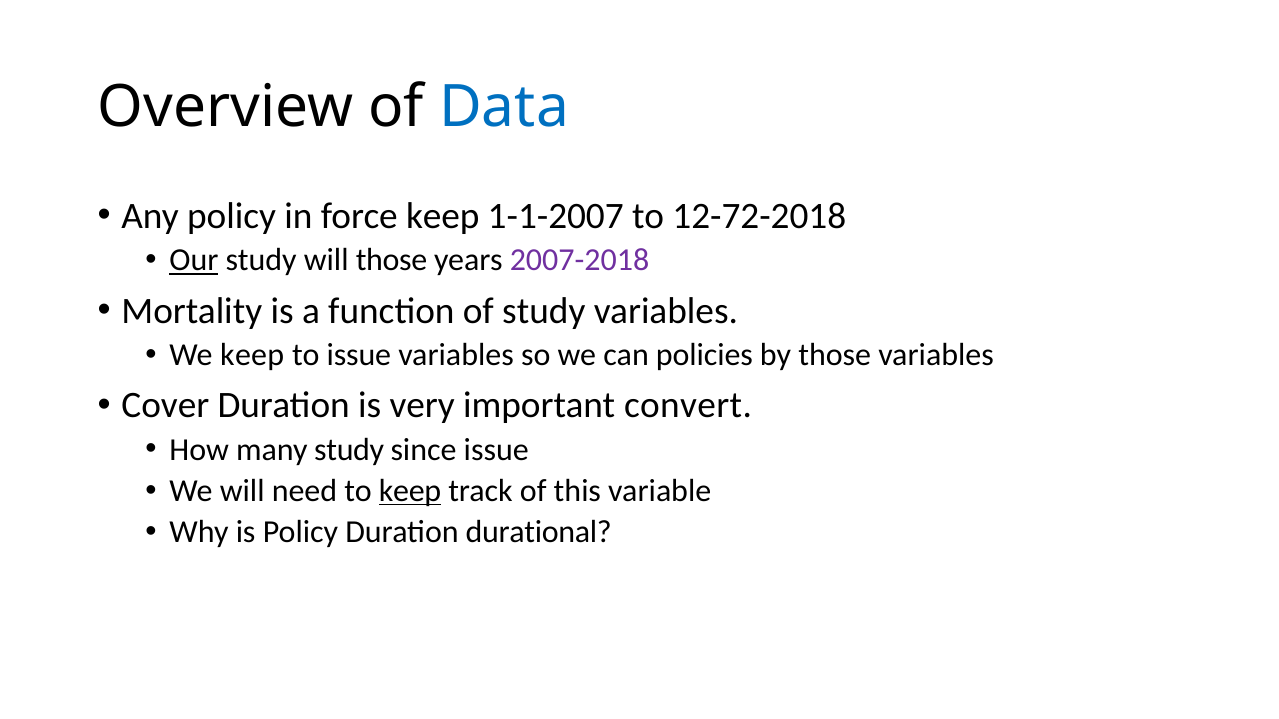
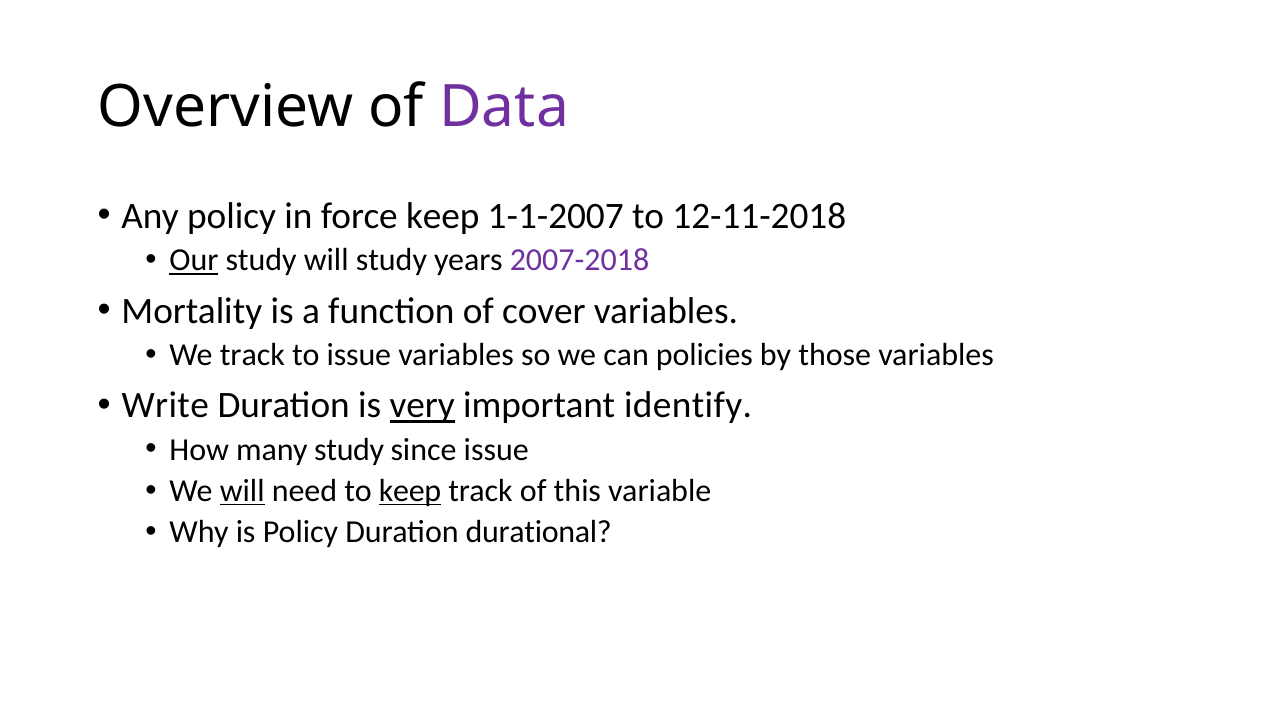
Data colour: blue -> purple
12-72-2018: 12-72-2018 -> 12-11-2018
will those: those -> study
of study: study -> cover
We keep: keep -> track
Cover: Cover -> Write
very underline: none -> present
convert: convert -> identify
will at (242, 491) underline: none -> present
